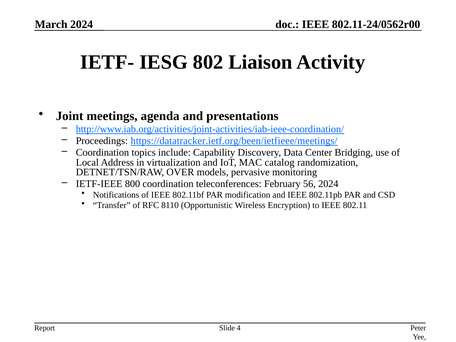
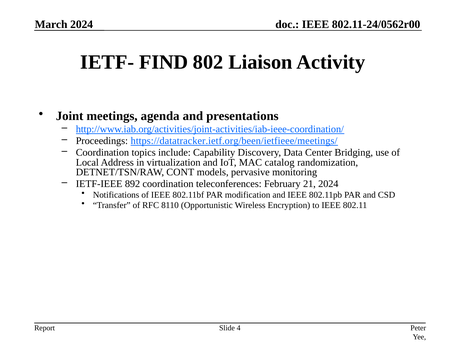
IESG: IESG -> FIND
OVER: OVER -> CONT
800: 800 -> 892
56: 56 -> 21
